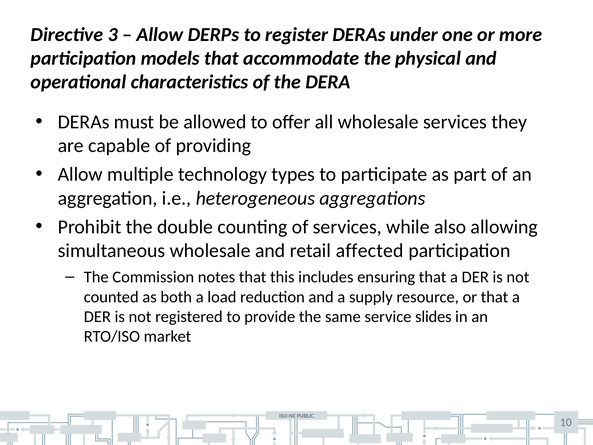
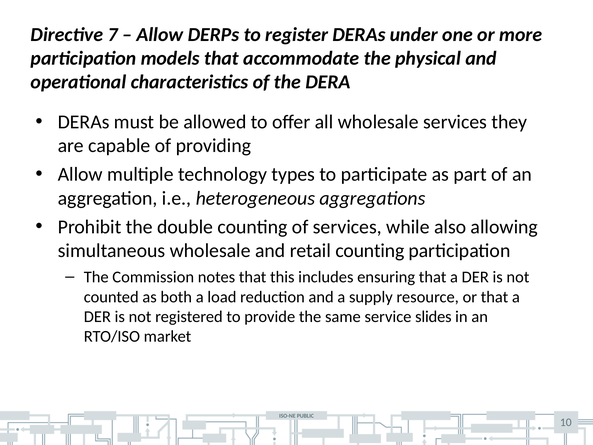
3: 3 -> 7
retail affected: affected -> counting
